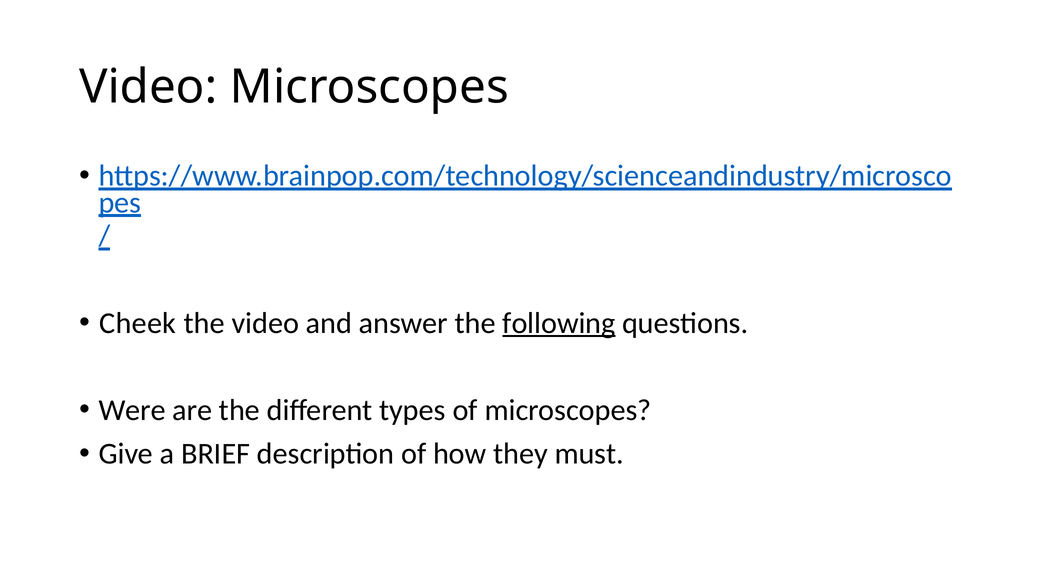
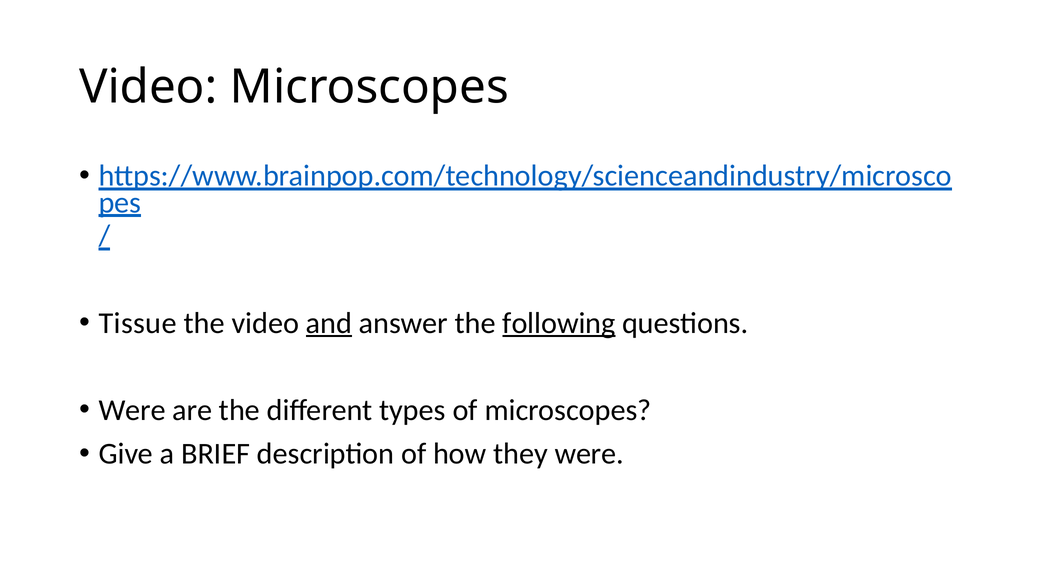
Cheek: Cheek -> Tissue
and underline: none -> present
they must: must -> were
